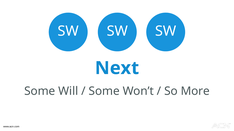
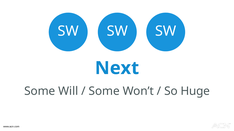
More: More -> Huge
